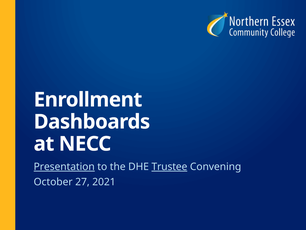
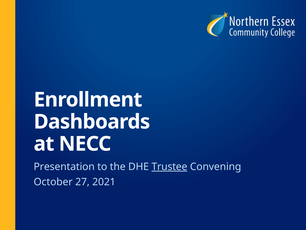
Presentation underline: present -> none
